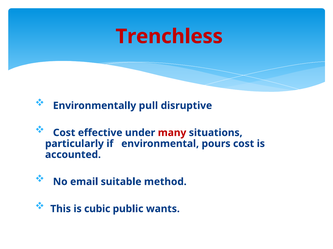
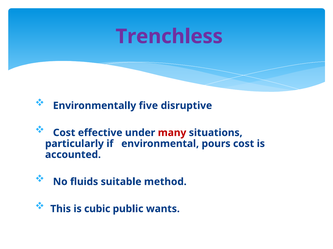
Trenchless colour: red -> purple
pull: pull -> five
email: email -> fluids
